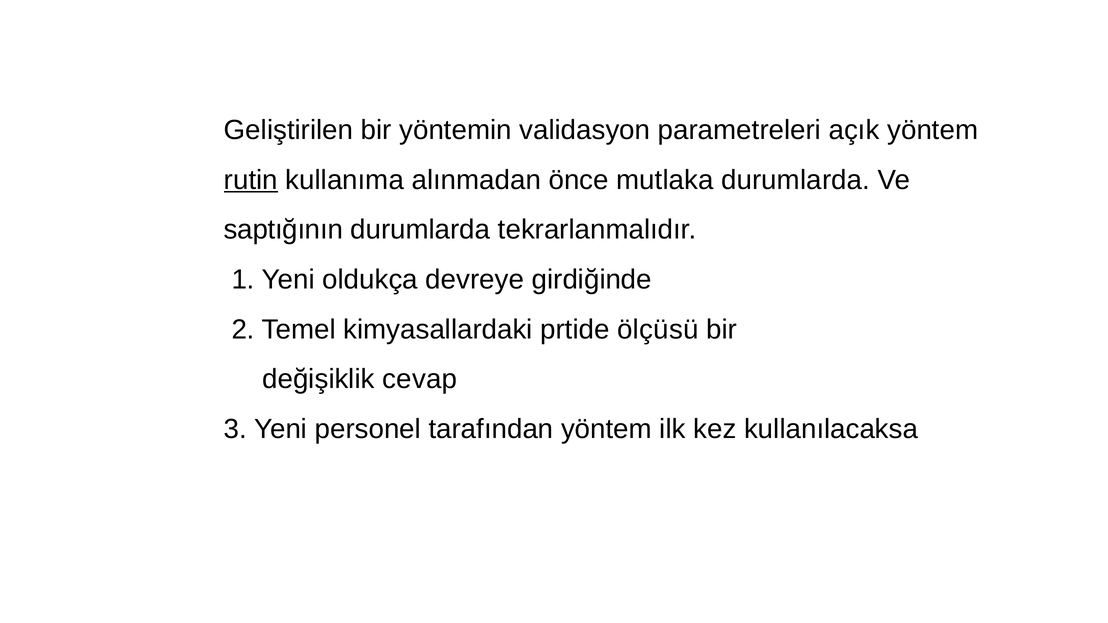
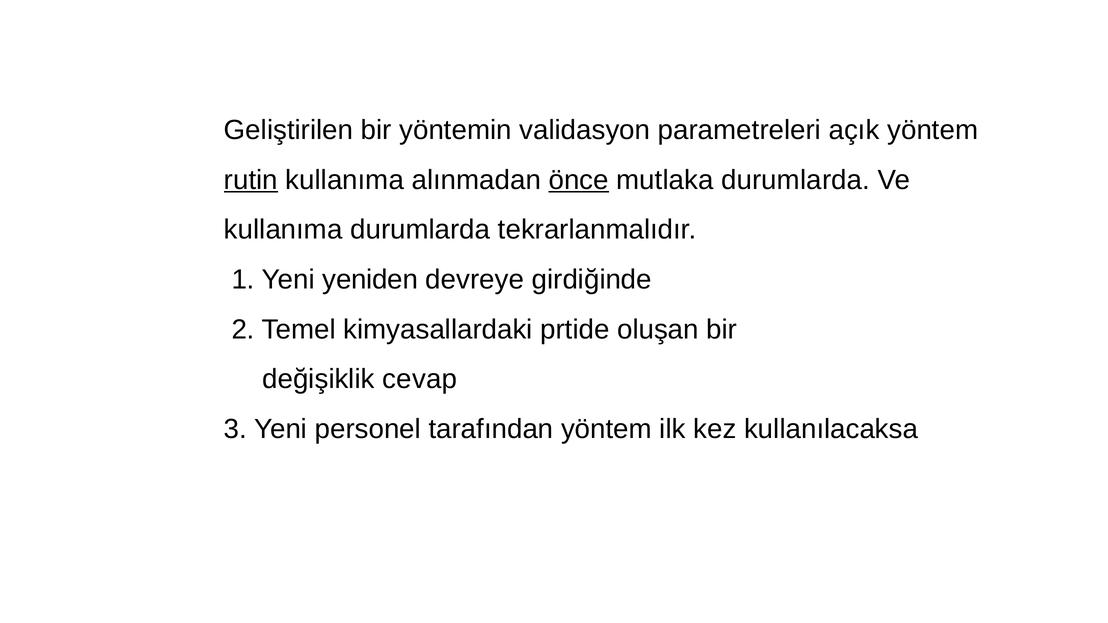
önce underline: none -> present
saptığının at (283, 230): saptığının -> kullanıma
oldukça: oldukça -> yeniden
ölçüsü: ölçüsü -> oluşan
